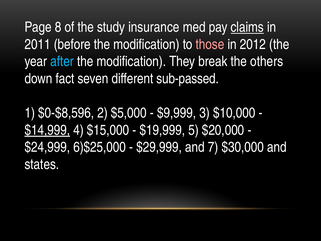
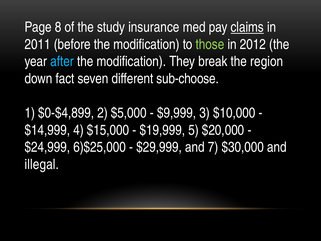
those colour: pink -> light green
others: others -> region
sub-passed: sub-passed -> sub-choose
$0-$8,596: $0-$8,596 -> $0-$4,899
$14,999 underline: present -> none
states: states -> illegal
